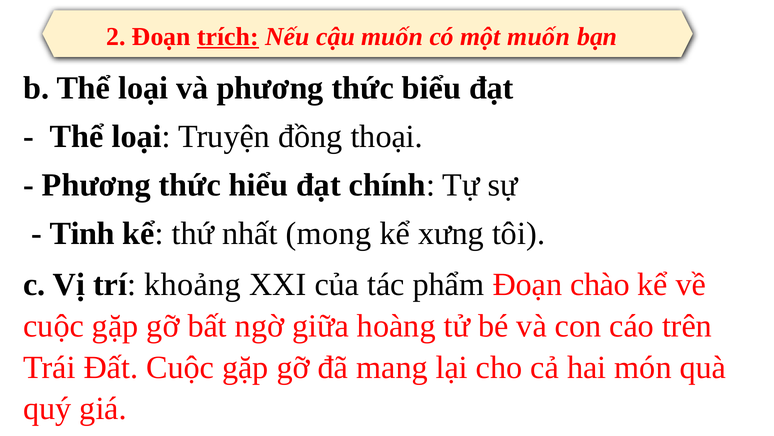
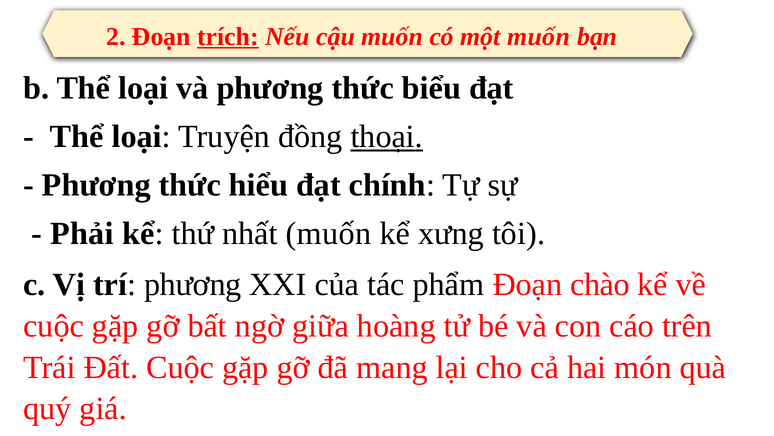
thoại underline: none -> present
Tinh: Tinh -> Phải
nhất mong: mong -> muốn
trí khoảng: khoảng -> phương
